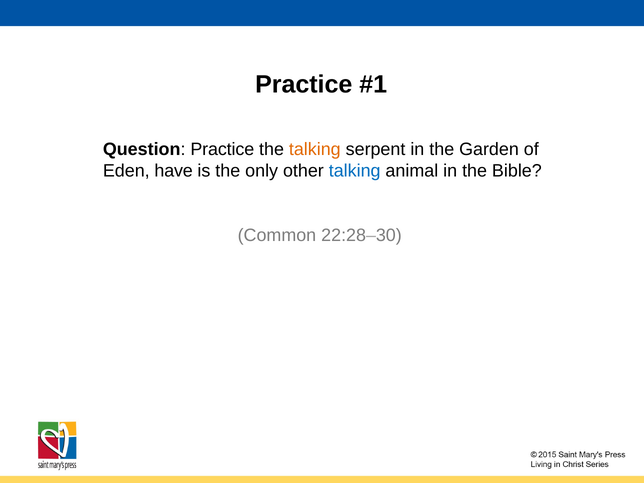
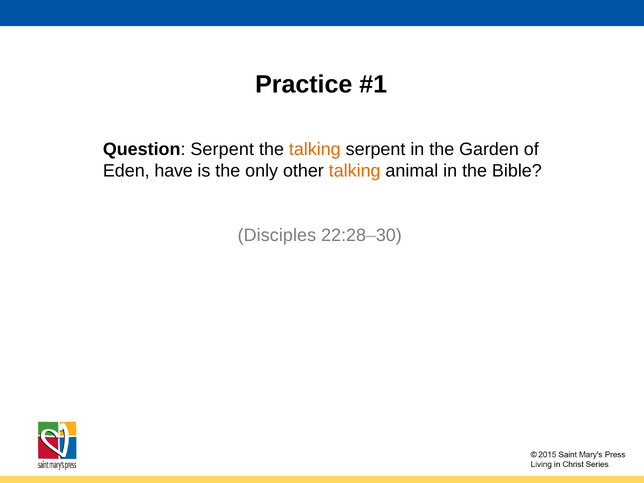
Question Practice: Practice -> Serpent
talking at (355, 171) colour: blue -> orange
Common: Common -> Disciples
